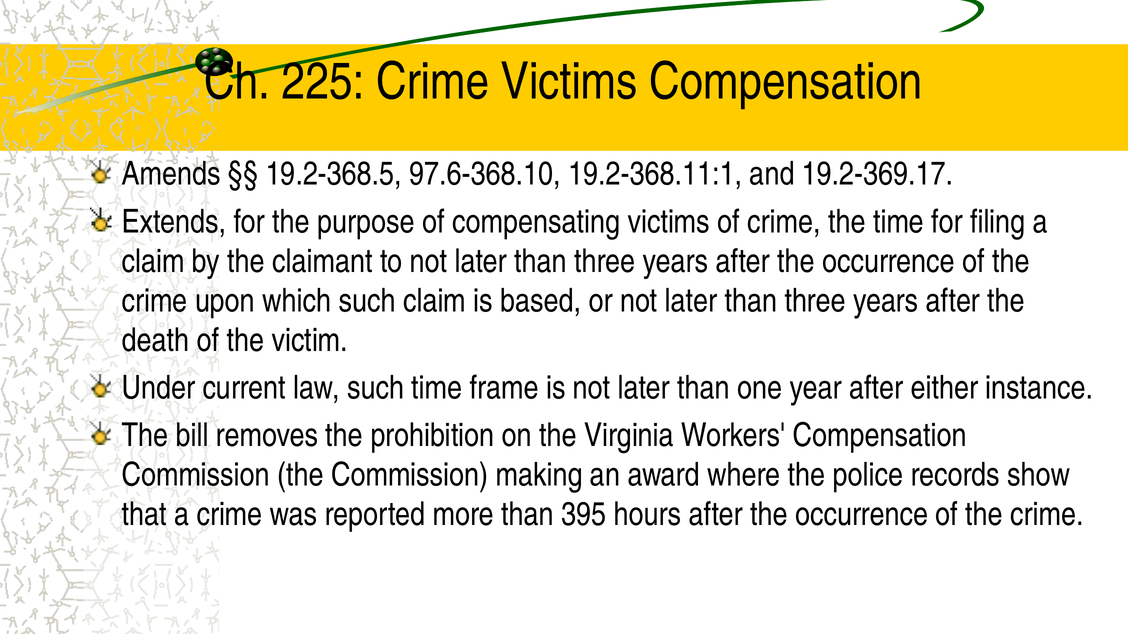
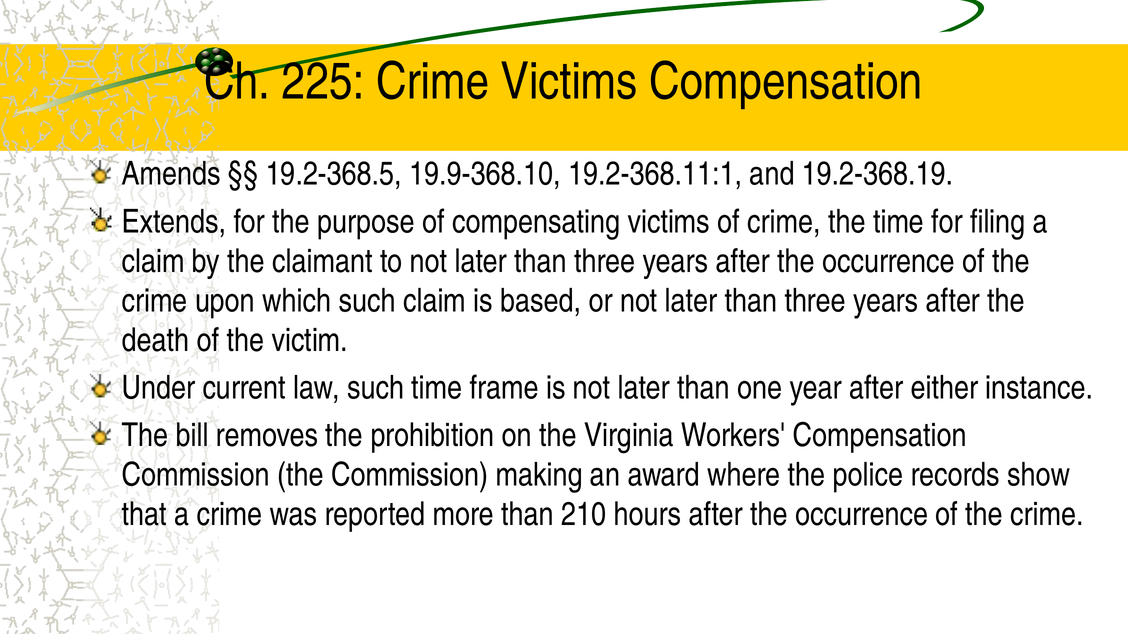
97.6-368.10: 97.6-368.10 -> 19.9-368.10
19.2-369.17: 19.2-369.17 -> 19.2-368.19
395: 395 -> 210
